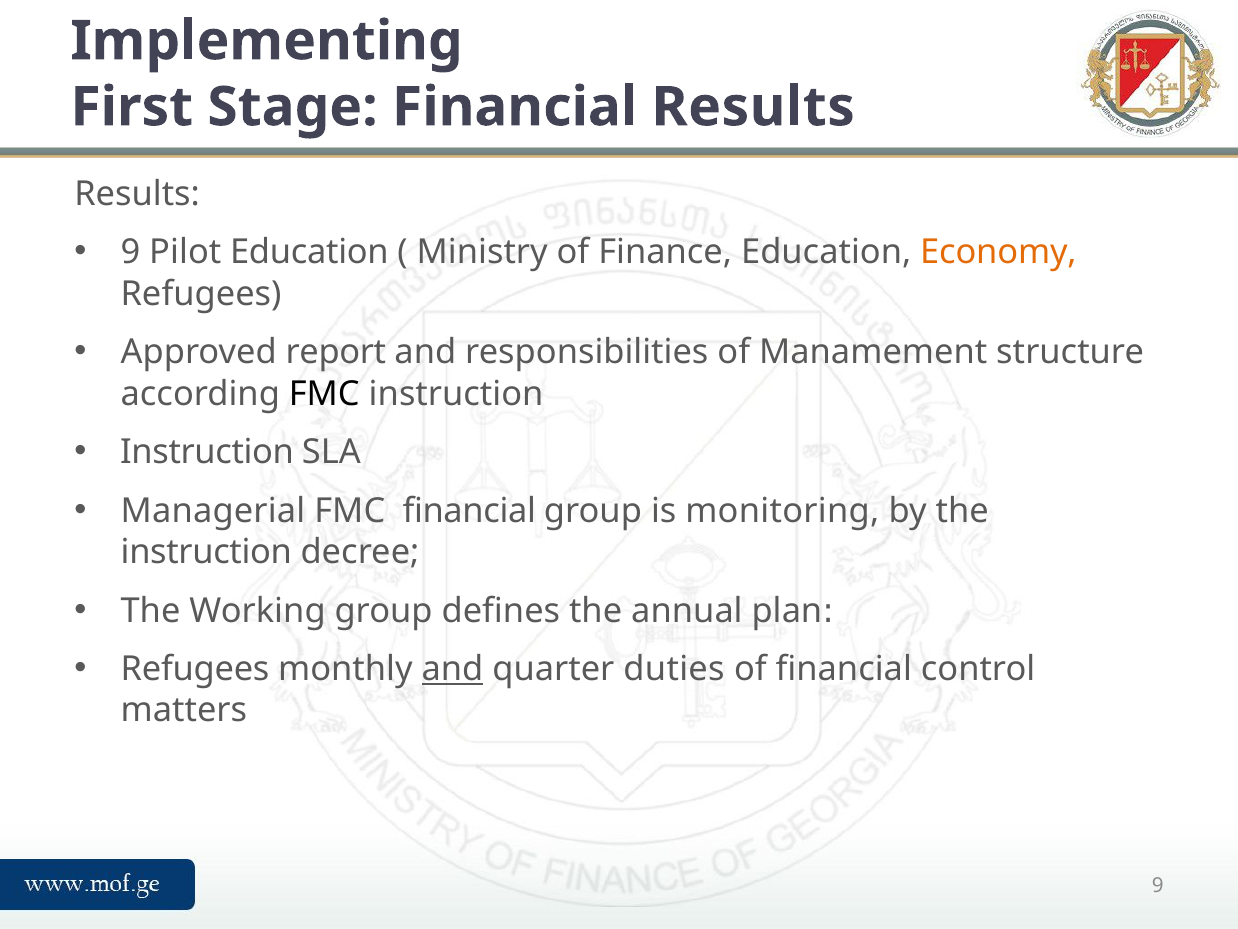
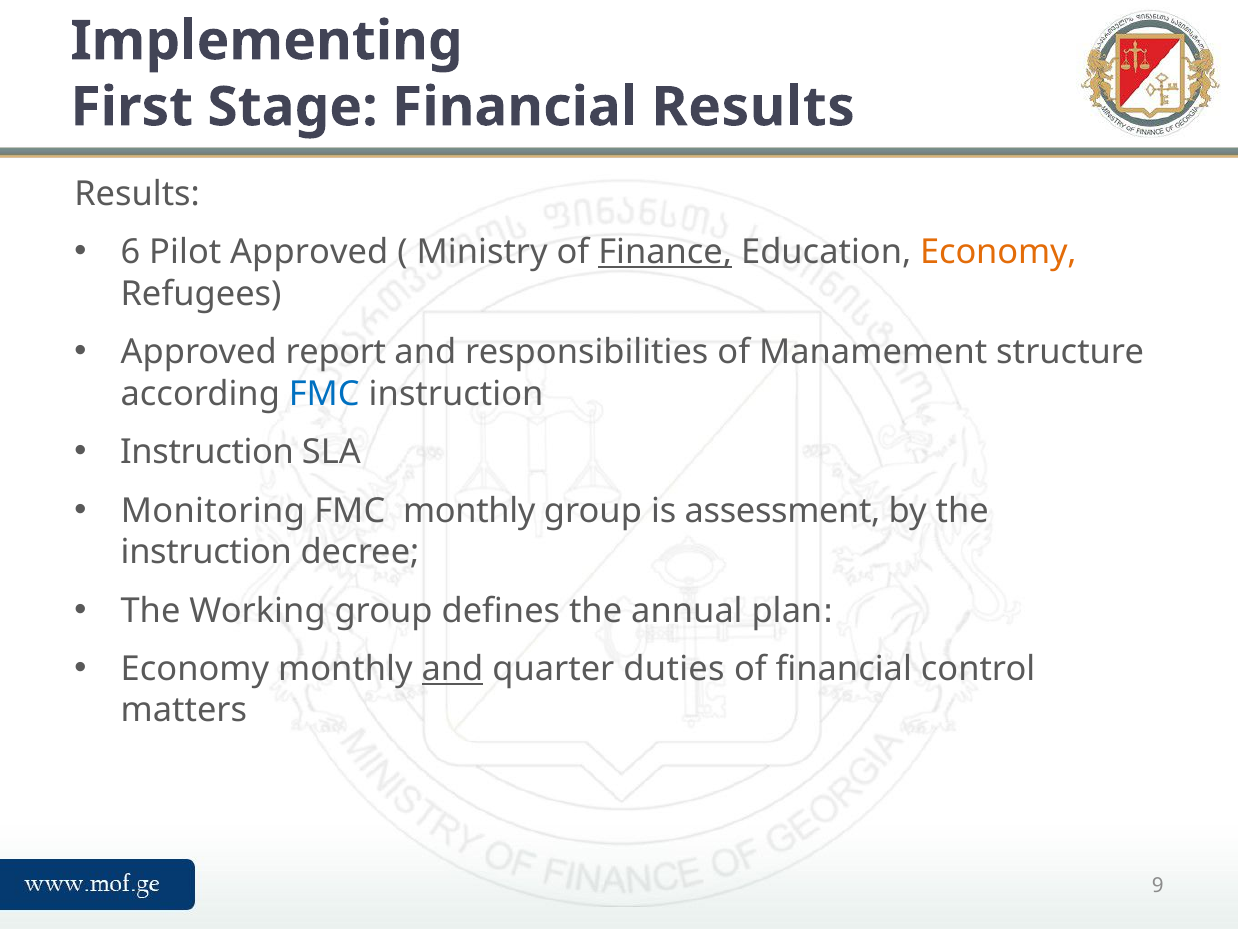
9 at (131, 252): 9 -> 6
Pilot Education: Education -> Approved
Finance underline: none -> present
FMC at (324, 393) colour: black -> blue
Managerial: Managerial -> Monitoring
FMC financial: financial -> monthly
monitoring: monitoring -> assessment
Refugees at (195, 669): Refugees -> Economy
